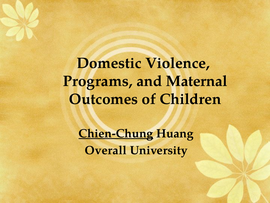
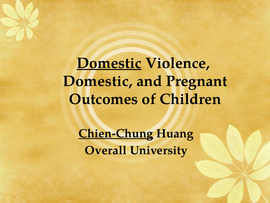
Domestic at (109, 63) underline: none -> present
Programs at (98, 81): Programs -> Domestic
Maternal: Maternal -> Pregnant
